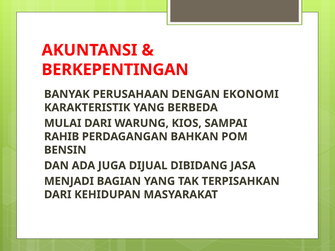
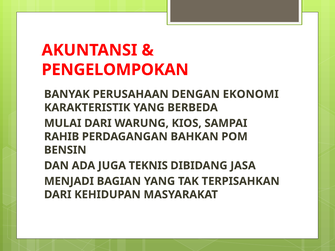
BERKEPENTINGAN: BERKEPENTINGAN -> PENGELOMPOKAN
DIJUAL: DIJUAL -> TEKNIS
